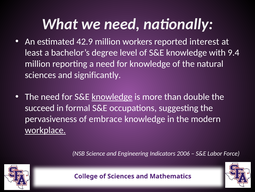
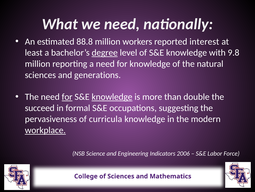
42.9: 42.9 -> 88.8
degree underline: none -> present
9.4: 9.4 -> 9.8
significantly: significantly -> generations
for at (67, 97) underline: none -> present
embrace: embrace -> curricula
